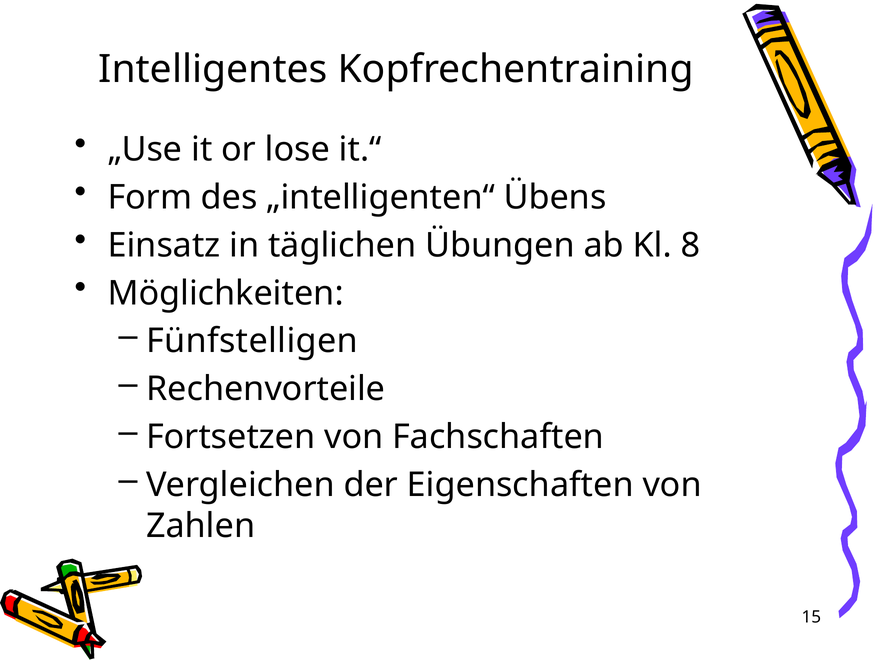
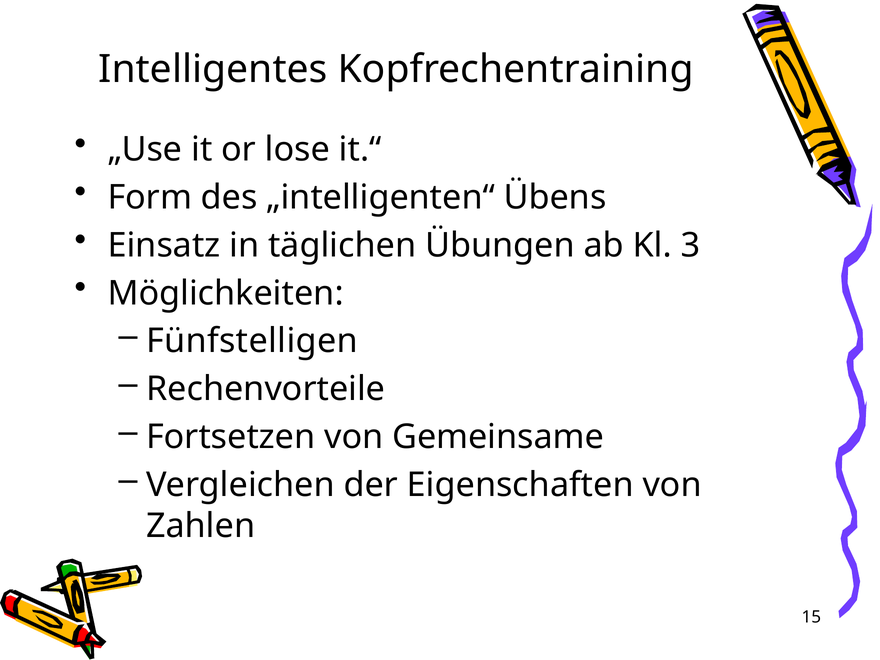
8: 8 -> 3
Fachschaften: Fachschaften -> Gemeinsame
